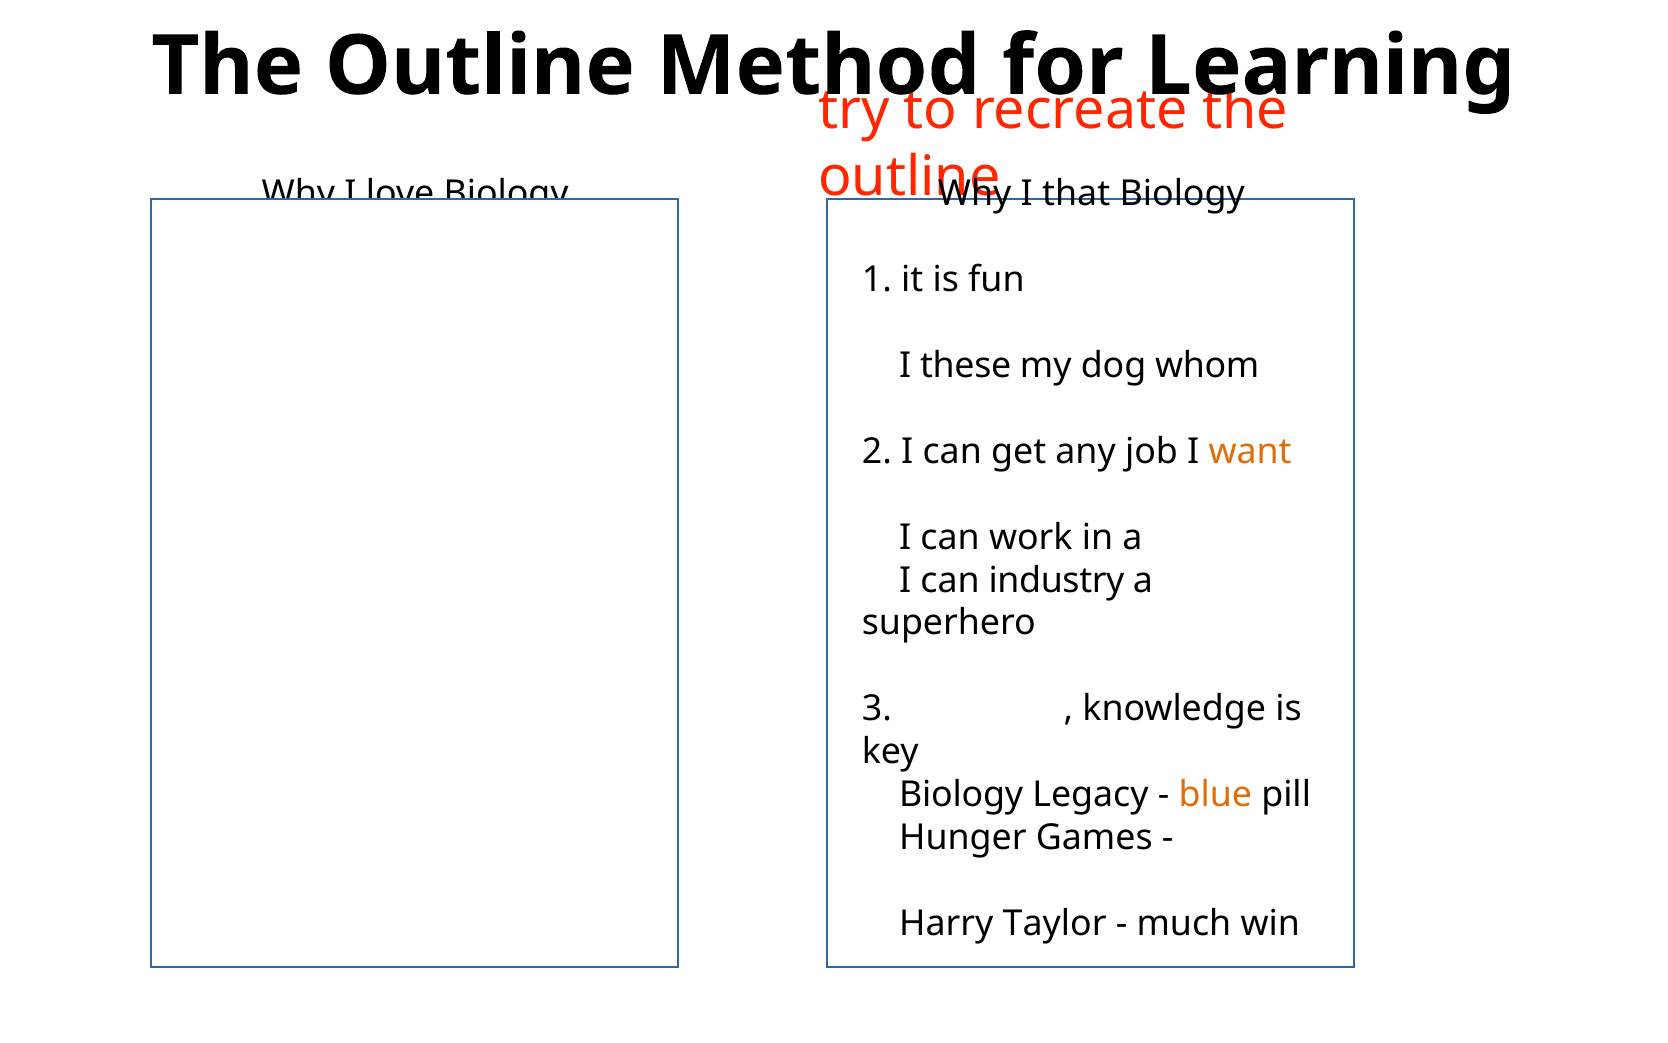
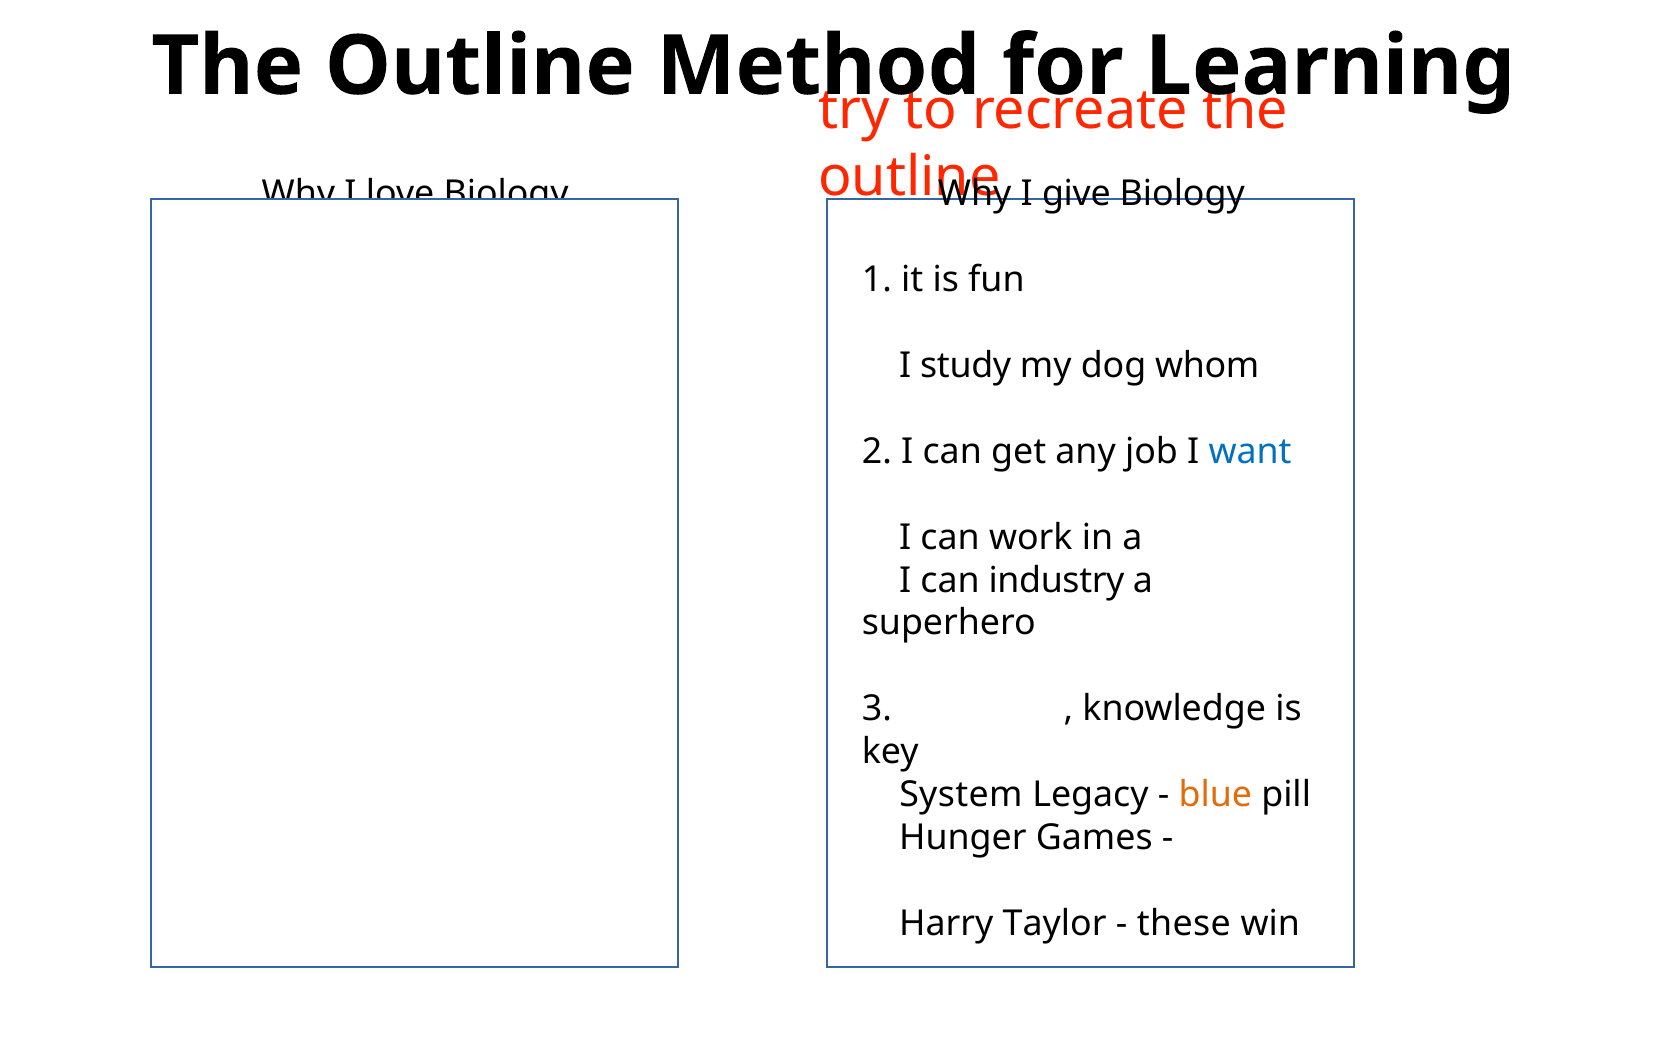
that: that -> give
these: these -> study
want at (1250, 451) colour: orange -> blue
Biology at (961, 794): Biology -> System
much: much -> these
